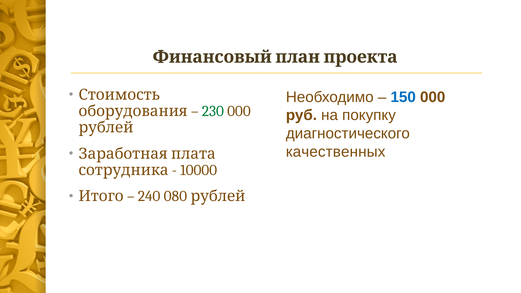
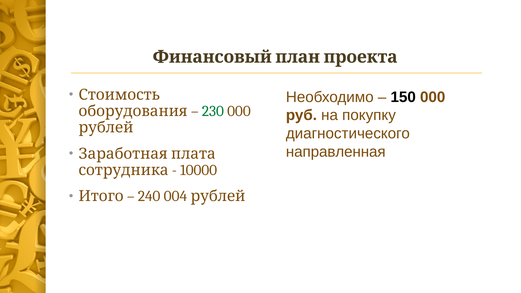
150 colour: blue -> black
качественных: качественных -> направленная
080: 080 -> 004
